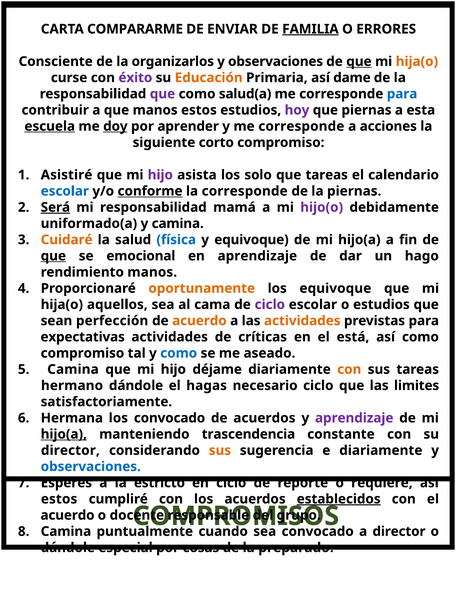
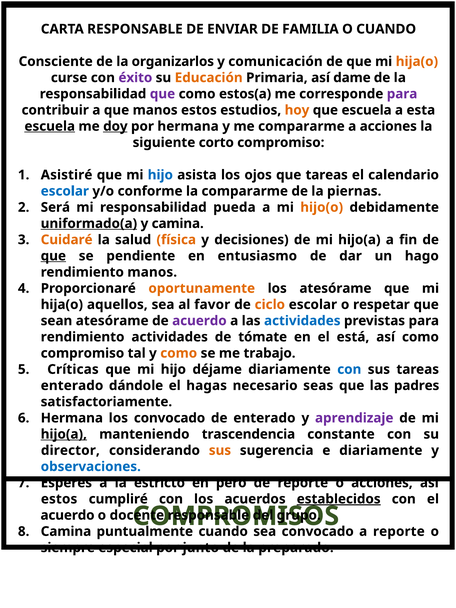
CARTA COMPARARME: COMPARARME -> RESPONSABLE
FAMILIA underline: present -> none
O ERRORES: ERRORES -> CUANDO
observaciones at (276, 61): observaciones -> comunicación
que at (359, 61) underline: present -> none
salud(a: salud(a -> estos(a
para at (402, 94) colour: blue -> purple
hoy colour: purple -> orange
que piernas: piernas -> escuela
por aprender: aprender -> hermana
y me corresponde: corresponde -> compararme
hijo at (160, 175) colour: purple -> blue
solo: solo -> ojos
conforme underline: present -> none
la corresponde: corresponde -> compararme
Será underline: present -> none
mamá: mamá -> pueda
hijo(o colour: purple -> orange
uniformado(a underline: none -> present
física colour: blue -> orange
y equivoque: equivoque -> decisiones
emocional: emocional -> pendiente
en aprendizaje: aprendizaje -> entusiasmo
los equivoque: equivoque -> atesórame
cama: cama -> favor
ciclo at (270, 305) colour: purple -> orange
o estudios: estudios -> respetar
sean perfección: perfección -> atesórame
acuerdo at (199, 321) colour: orange -> purple
actividades at (302, 321) colour: orange -> blue
expectativas at (83, 337): expectativas -> rendimiento
críticas: críticas -> tómate
como at (179, 353) colour: blue -> orange
aseado: aseado -> trabajo
Camina at (73, 369): Camina -> Críticas
con at (349, 369) colour: orange -> blue
hermano at (72, 386): hermano -> enterado
necesario ciclo: ciclo -> seas
limites: limites -> padres
de acuerdos: acuerdos -> enterado
en ciclo: ciclo -> pero
o requiere: requiere -> acciones
a director: director -> reporte
dándole at (68, 548): dándole -> siempre
cosas: cosas -> junto
